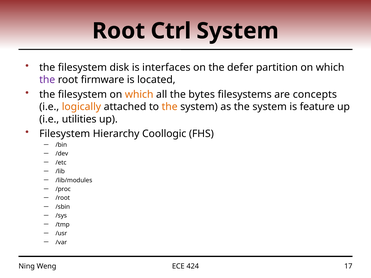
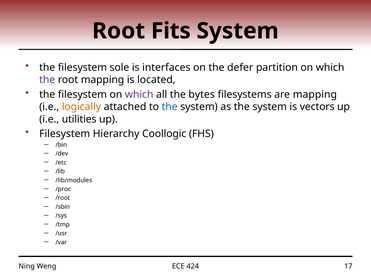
Ctrl: Ctrl -> Fits
disk: disk -> sole
root firmware: firmware -> mapping
which at (139, 95) colour: orange -> purple
are concepts: concepts -> mapping
the at (170, 107) colour: orange -> blue
feature: feature -> vectors
